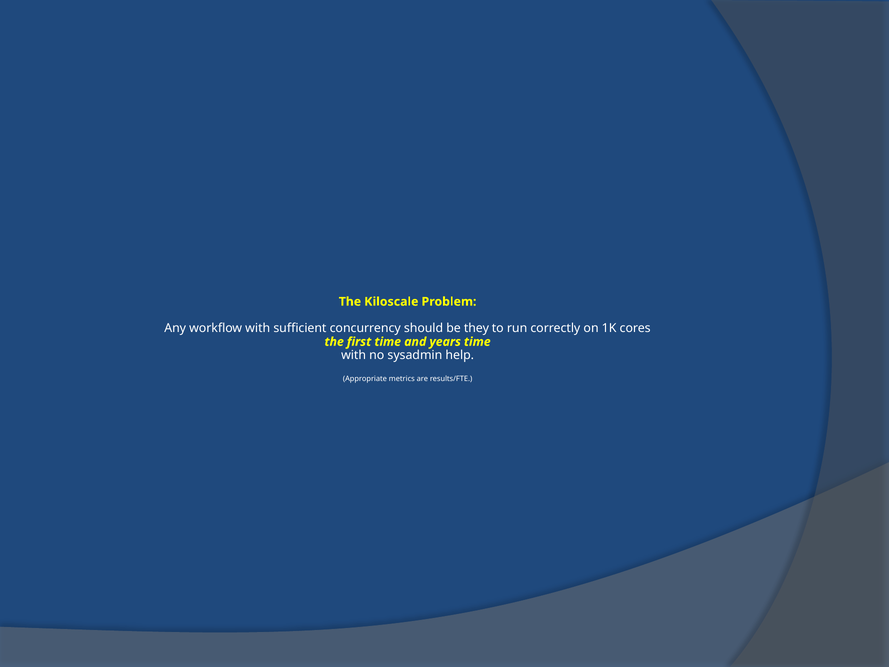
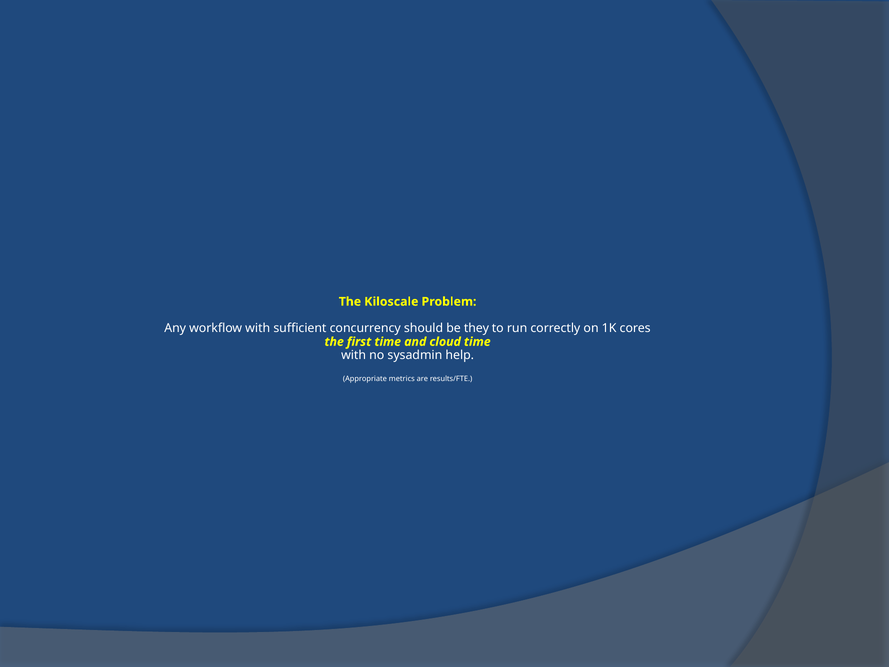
years: years -> cloud
